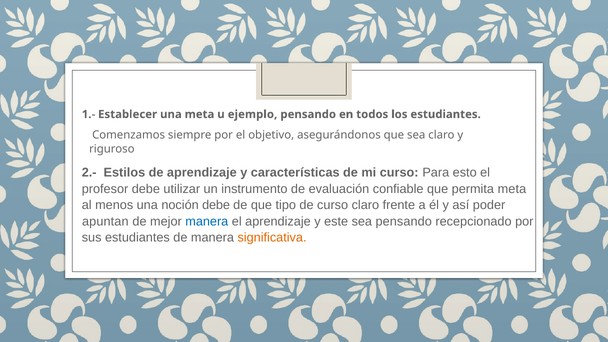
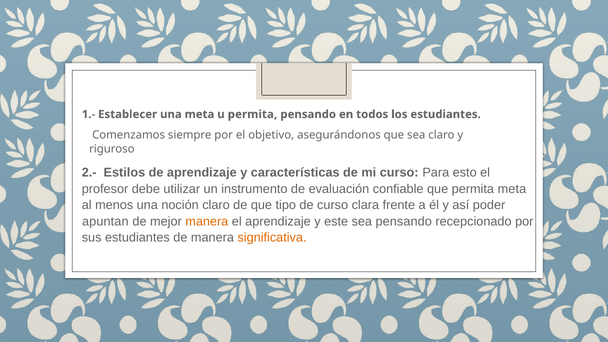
u ejemplo: ejemplo -> permita
noción debe: debe -> claro
curso claro: claro -> clara
manera at (207, 221) colour: blue -> orange
